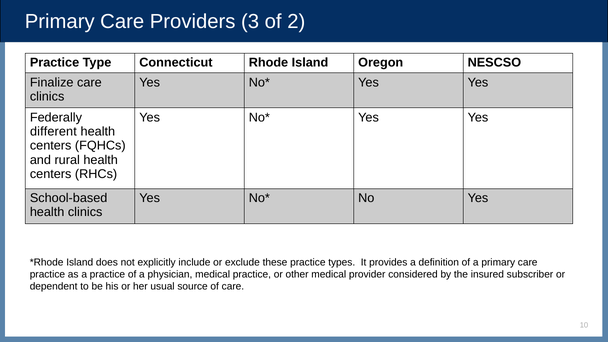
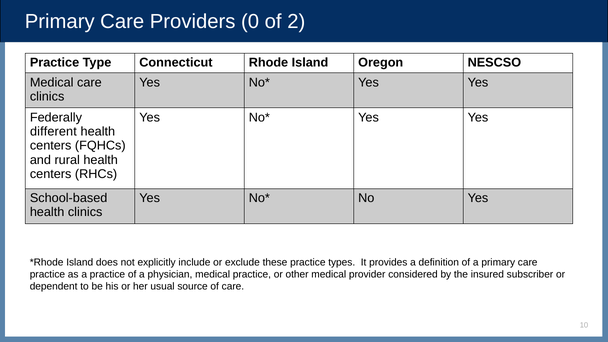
3: 3 -> 0
Finalize at (52, 83): Finalize -> Medical
